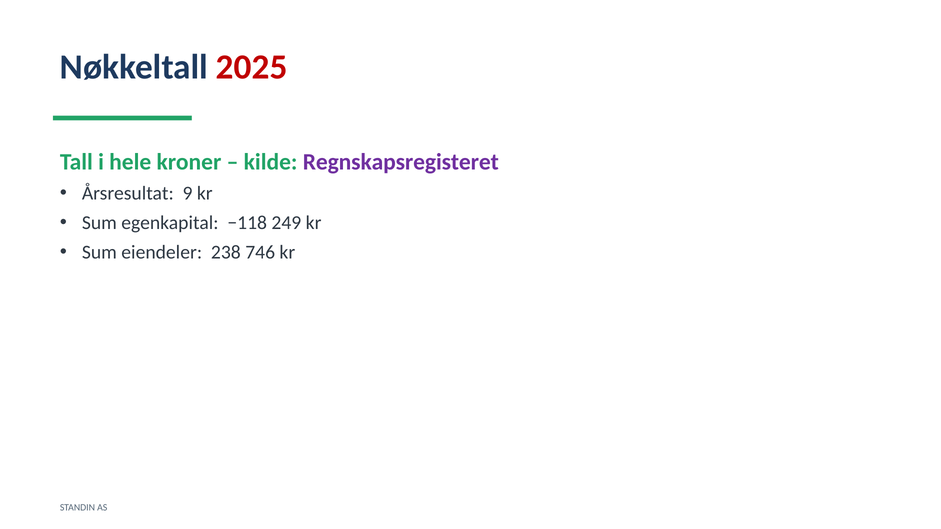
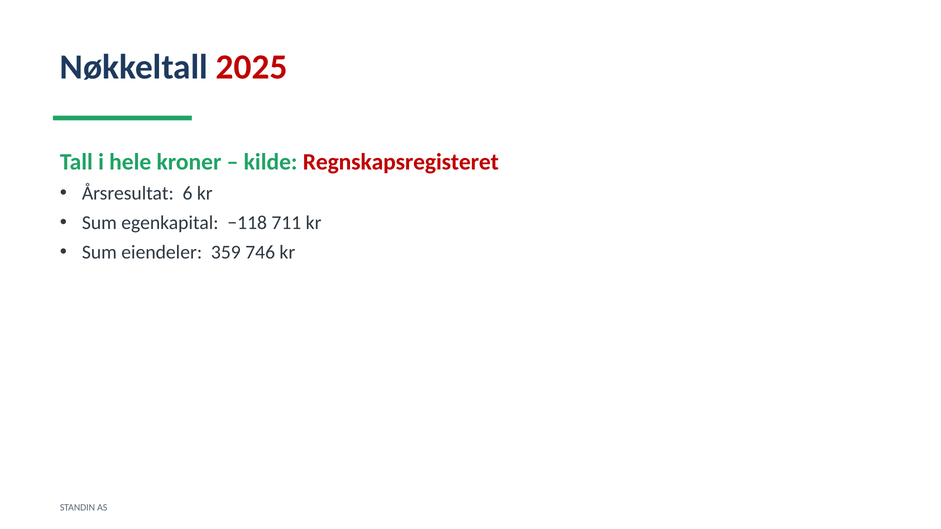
Regnskapsregisteret colour: purple -> red
9: 9 -> 6
249: 249 -> 711
238: 238 -> 359
